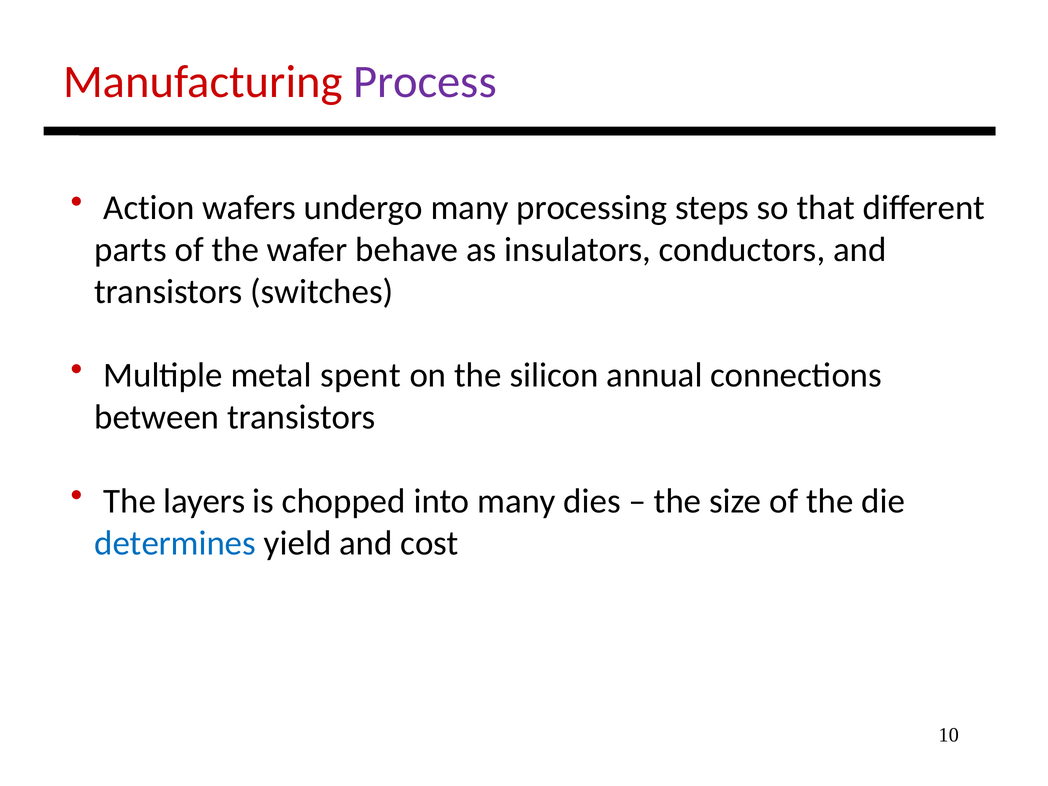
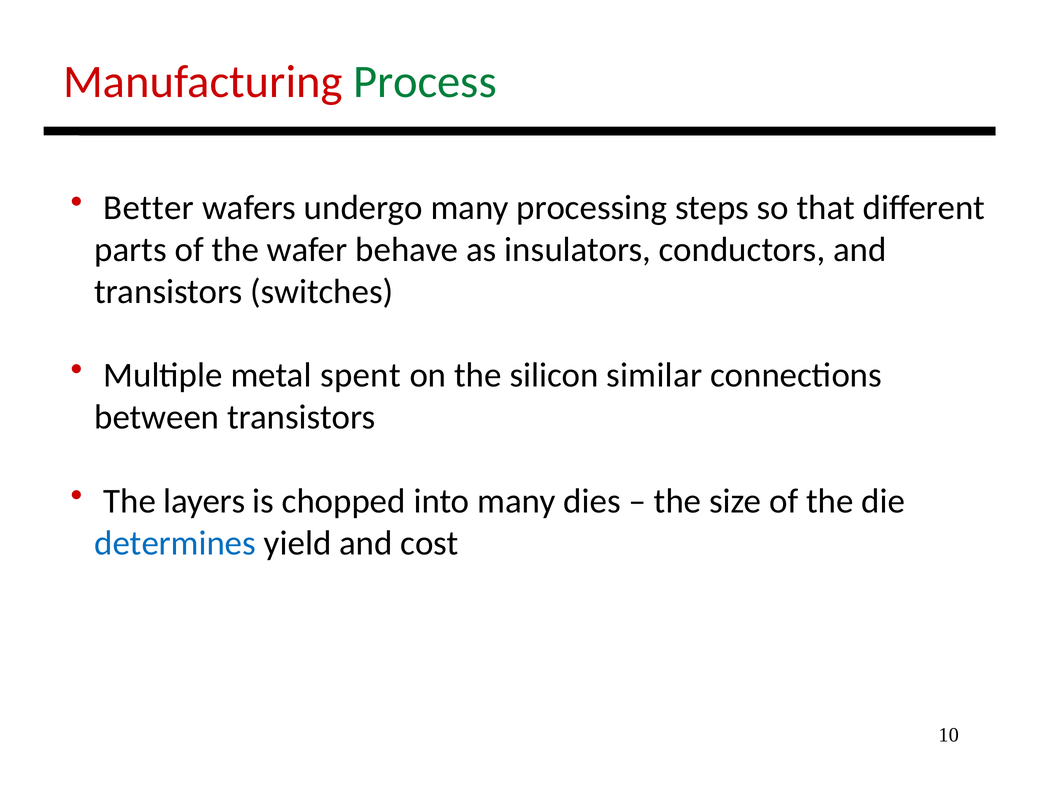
Process colour: purple -> green
Action: Action -> Better
annual: annual -> similar
